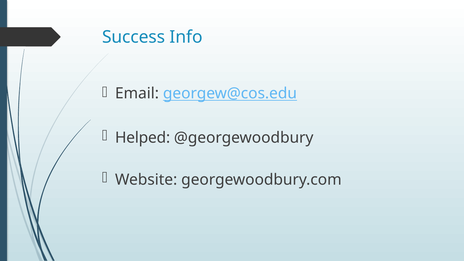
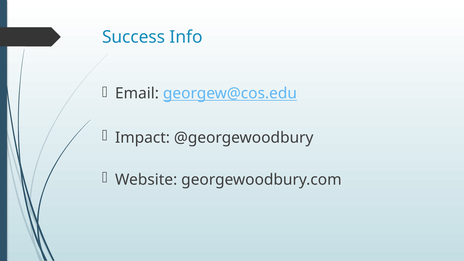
Helped: Helped -> Impact
